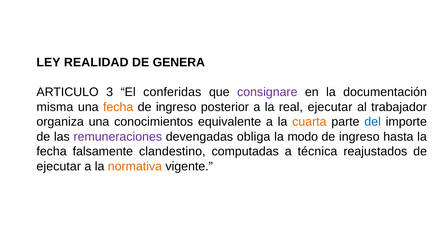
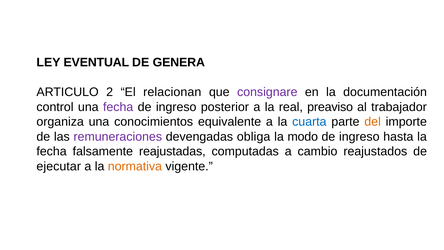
REALIDAD: REALIDAD -> EVENTUAL
3: 3 -> 2
conferidas: conferidas -> relacionan
misma: misma -> control
fecha at (118, 107) colour: orange -> purple
real ejecutar: ejecutar -> preaviso
cuarta colour: orange -> blue
del colour: blue -> orange
clandestino: clandestino -> reajustadas
técnica: técnica -> cambio
